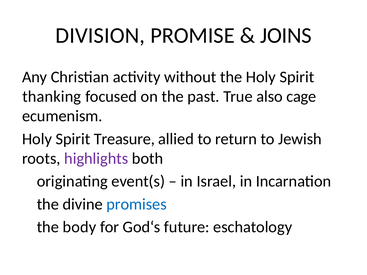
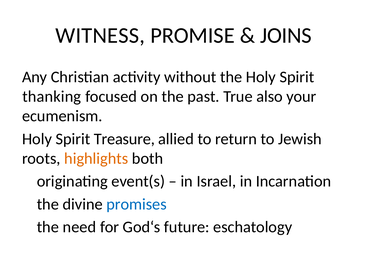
DIVISION: DIVISION -> WITNESS
cage: cage -> your
highlights colour: purple -> orange
body: body -> need
